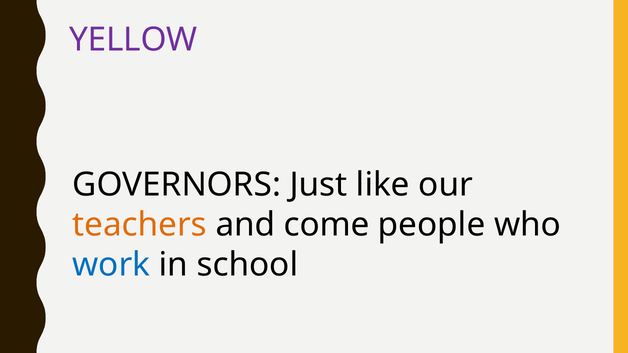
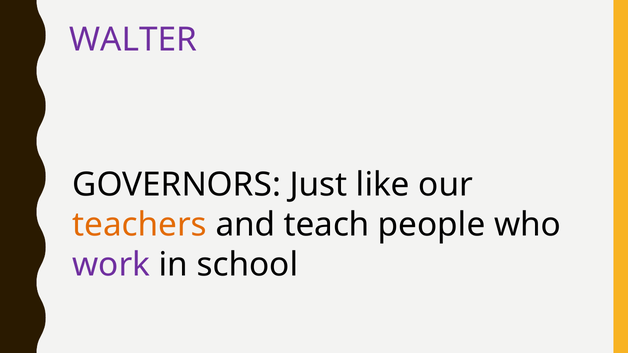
YELLOW: YELLOW -> WALTER
come: come -> teach
work colour: blue -> purple
